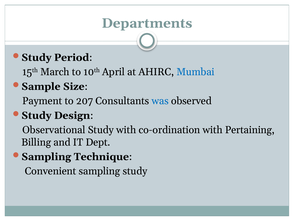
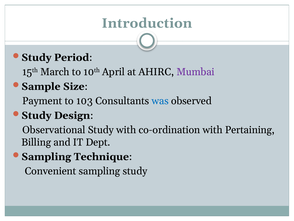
Departments: Departments -> Introduction
Mumbai colour: blue -> purple
207: 207 -> 103
